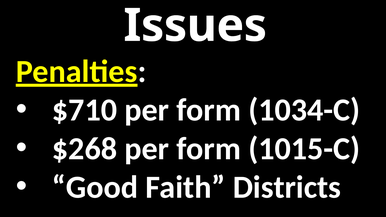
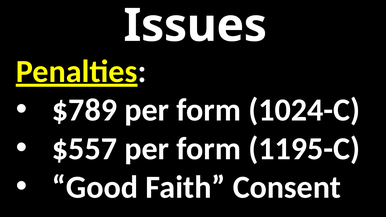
$710: $710 -> $789
1034-C: 1034-C -> 1024-C
$268: $268 -> $557
1015-C: 1015-C -> 1195-C
Districts: Districts -> Consent
